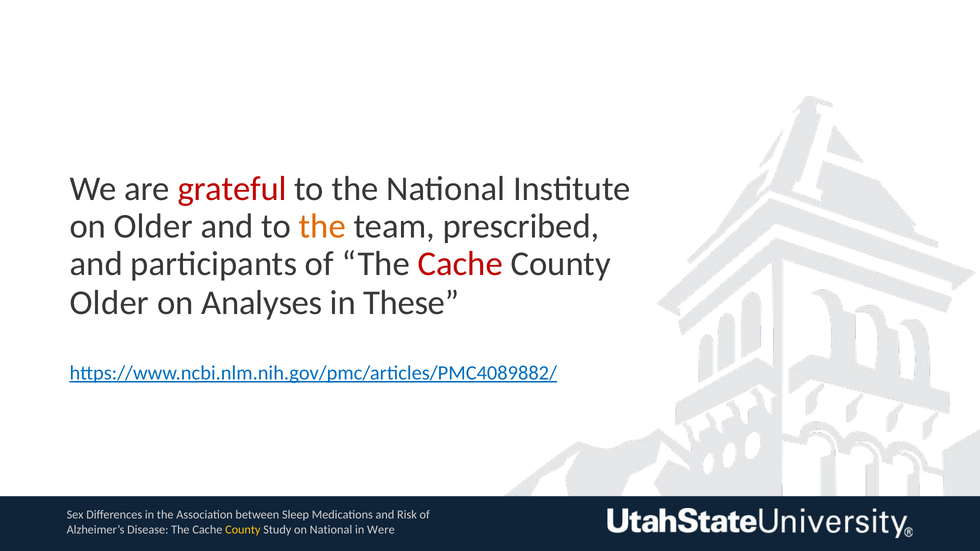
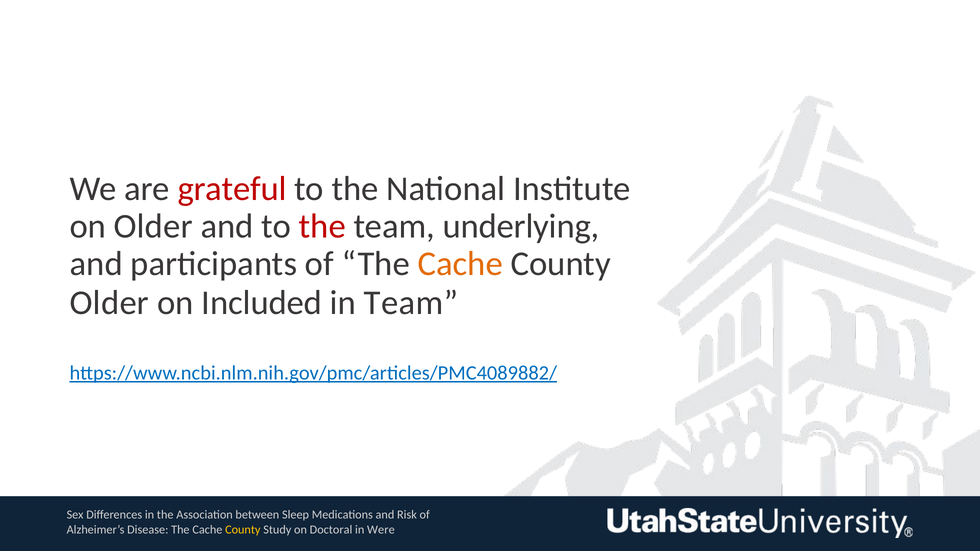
the at (322, 226) colour: orange -> red
prescribed: prescribed -> underlying
Cache at (460, 264) colour: red -> orange
Analyses: Analyses -> Included
in These: These -> Team
on National: National -> Doctoral
